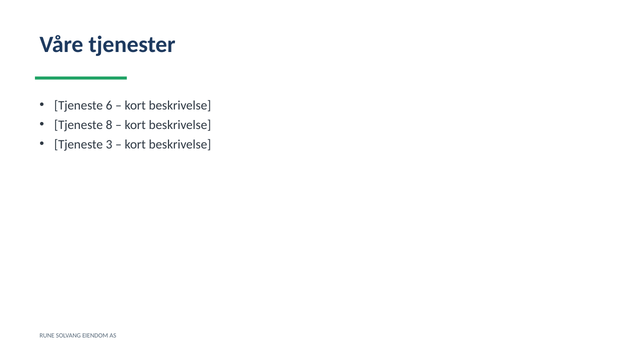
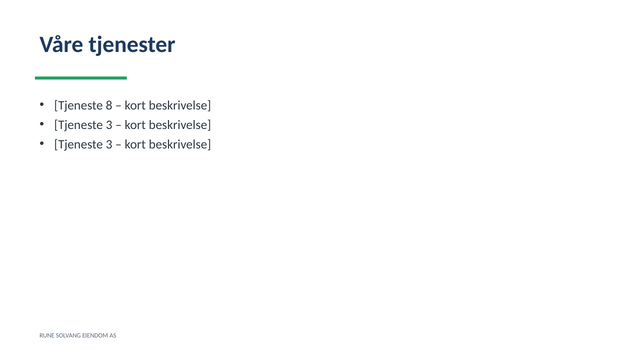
6: 6 -> 8
8 at (109, 125): 8 -> 3
